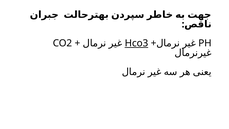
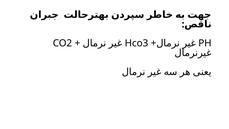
Hco3 underline: present -> none
